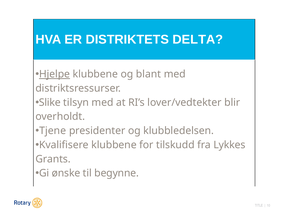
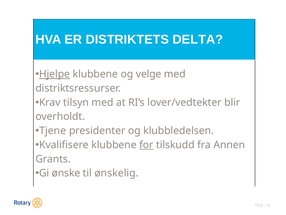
blant: blant -> velge
Slike: Slike -> Krav
for underline: none -> present
Lykkes: Lykkes -> Annen
begynne: begynne -> ønskelig
